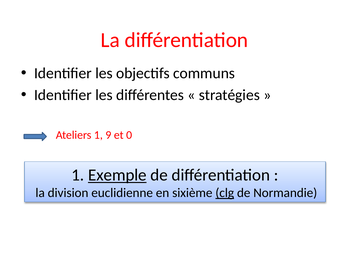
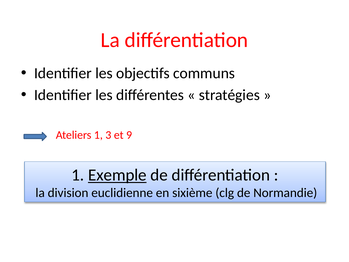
9: 9 -> 3
0: 0 -> 9
clg underline: present -> none
